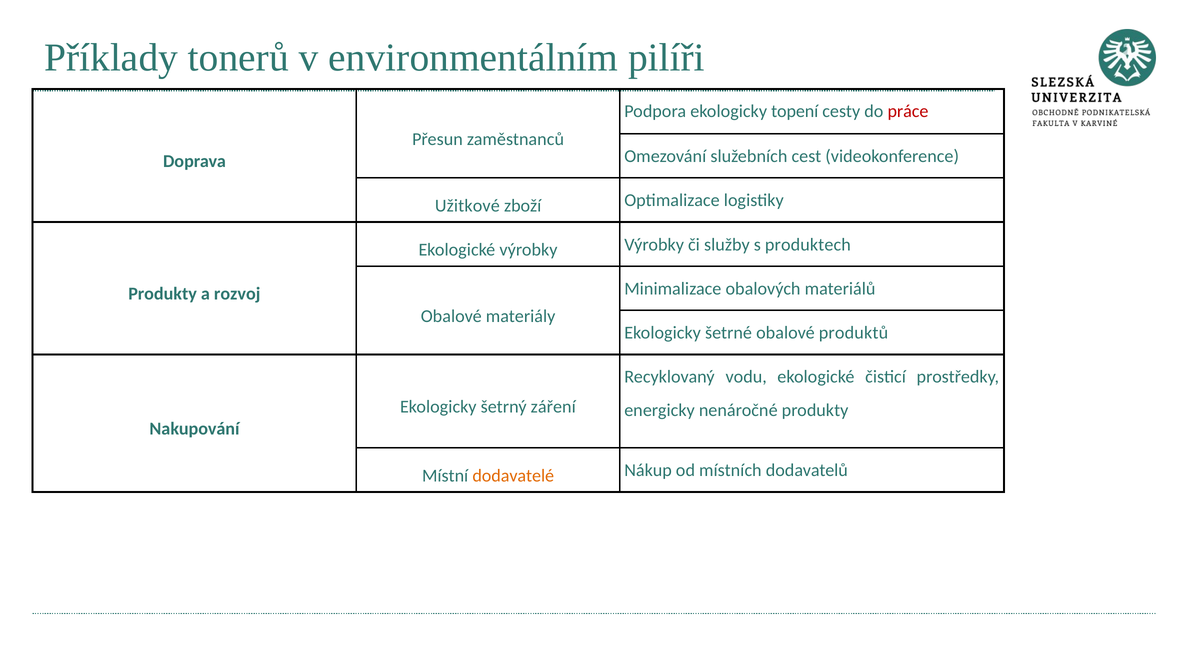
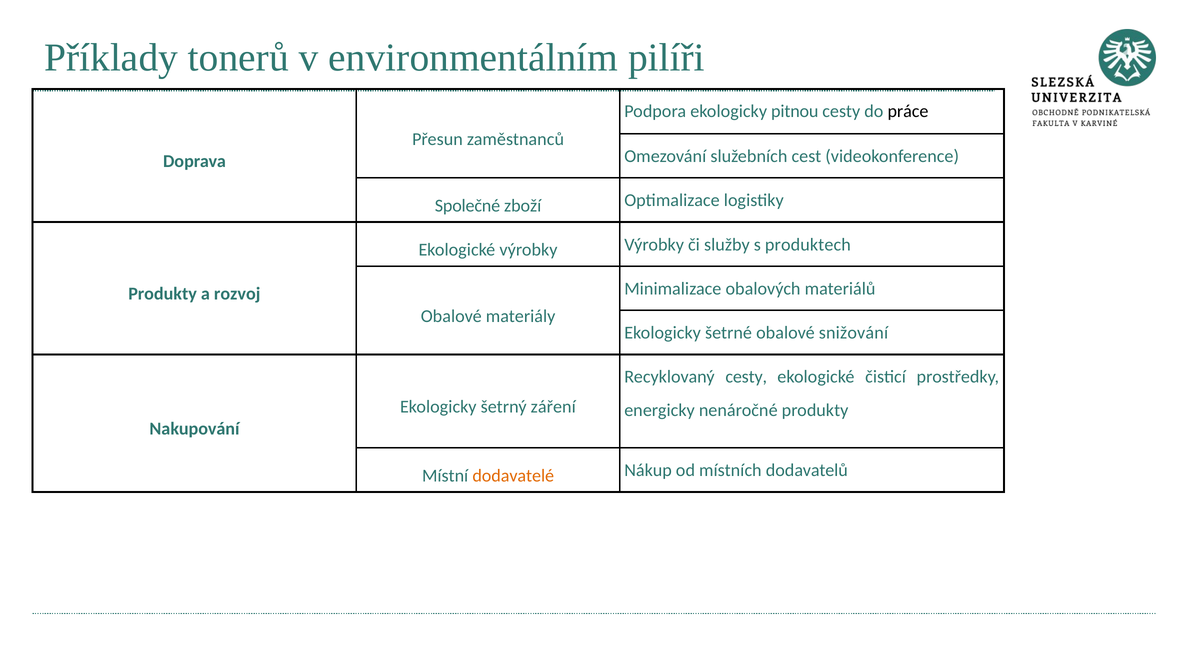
topení: topení -> pitnou
práce colour: red -> black
Užitkové: Užitkové -> Společné
produktů: produktů -> snižování
Recyklovaný vodu: vodu -> cesty
